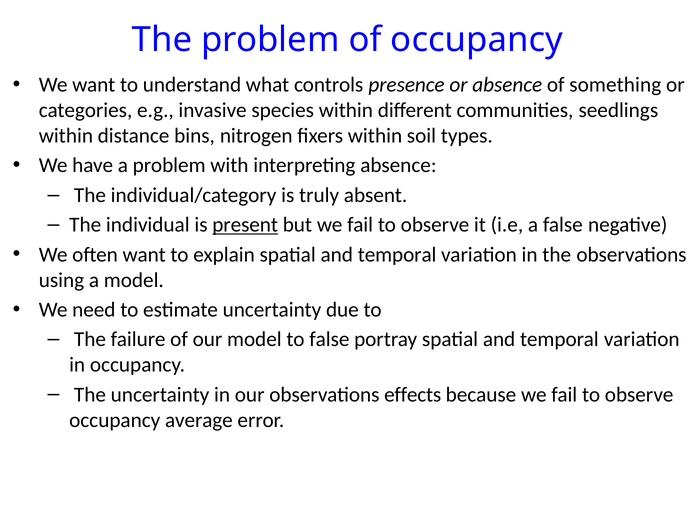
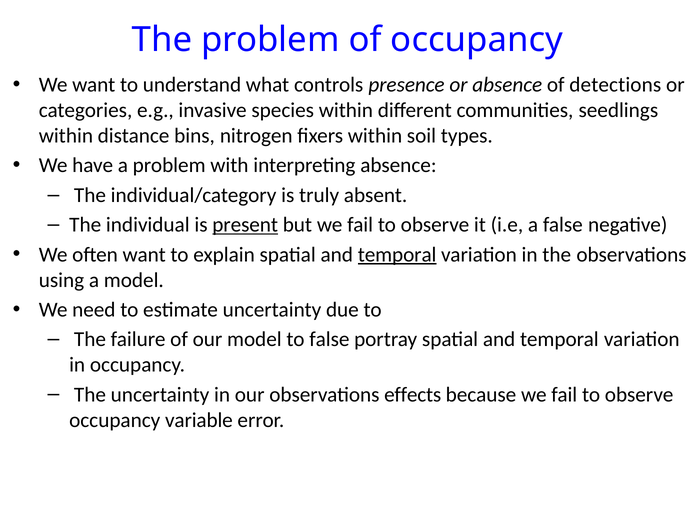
something: something -> detections
temporal at (397, 255) underline: none -> present
average: average -> variable
